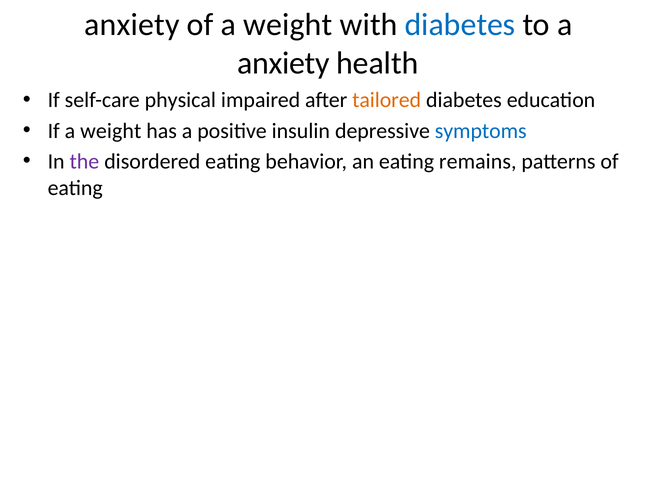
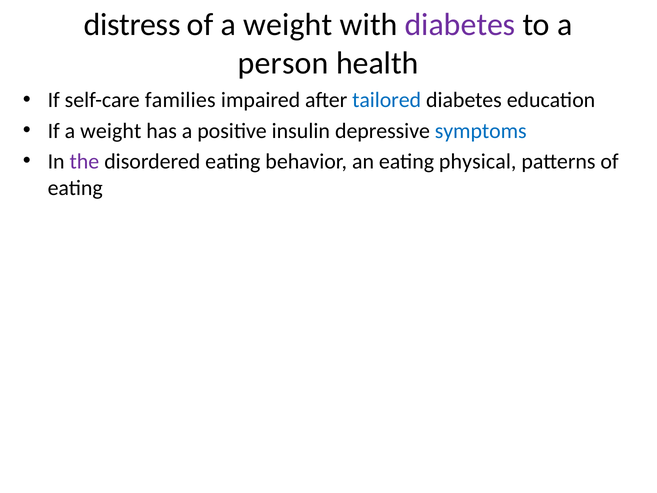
anxiety at (132, 25): anxiety -> distress
diabetes at (460, 25) colour: blue -> purple
anxiety at (284, 63): anxiety -> person
physical: physical -> families
tailored colour: orange -> blue
remains: remains -> physical
